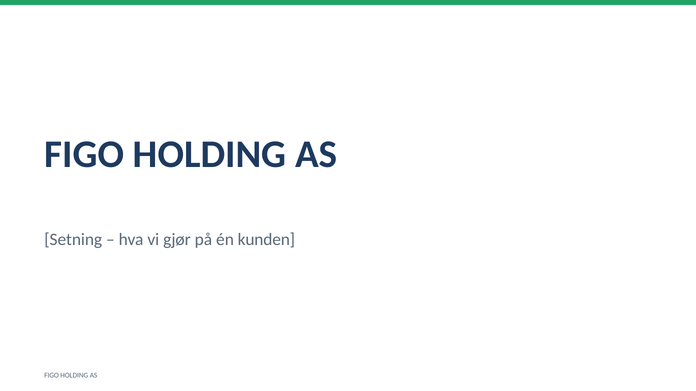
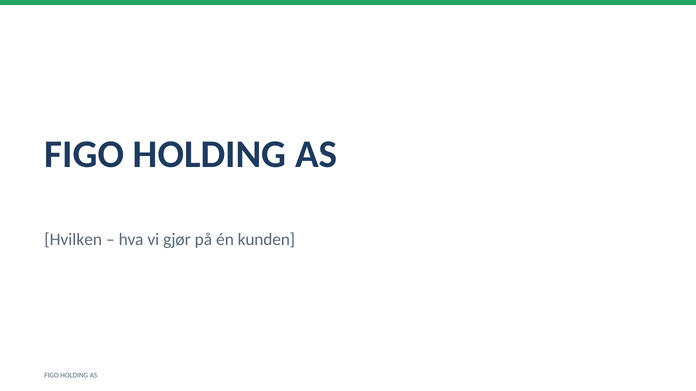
Setning: Setning -> Hvilken
